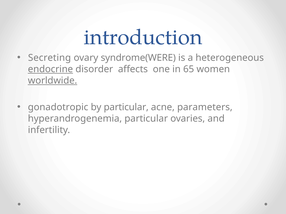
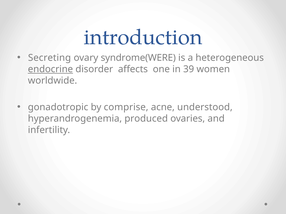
65: 65 -> 39
worldwide underline: present -> none
by particular: particular -> comprise
parameters: parameters -> understood
hyperandrogenemia particular: particular -> produced
